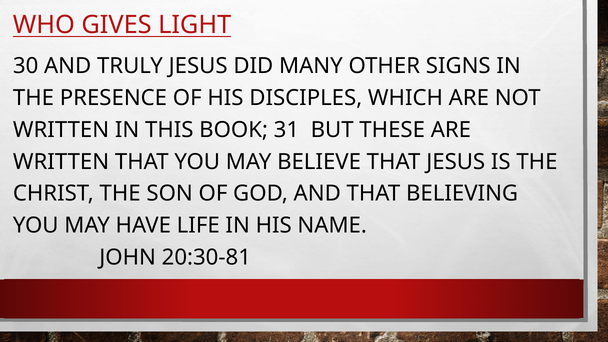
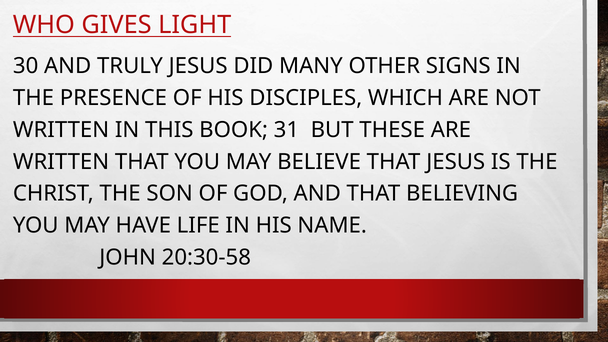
20:30-81: 20:30-81 -> 20:30-58
